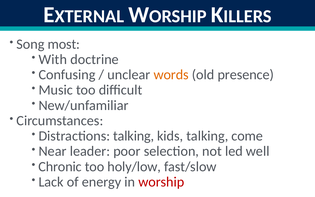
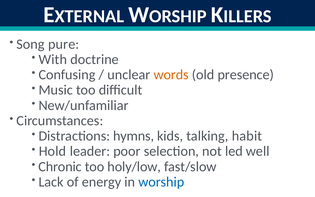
most: most -> pure
Distractions talking: talking -> hymns
come: come -> habit
Near: Near -> Hold
worship colour: red -> blue
